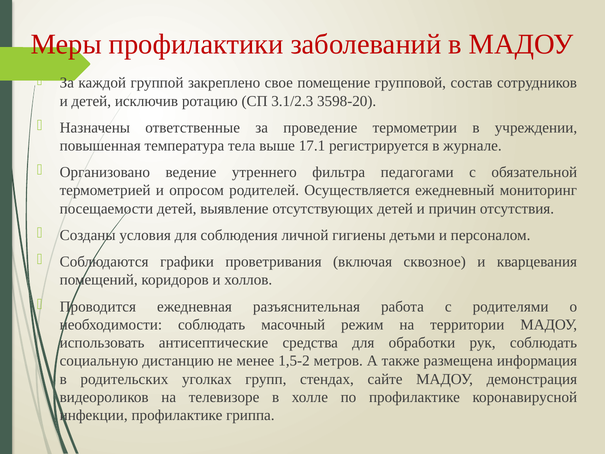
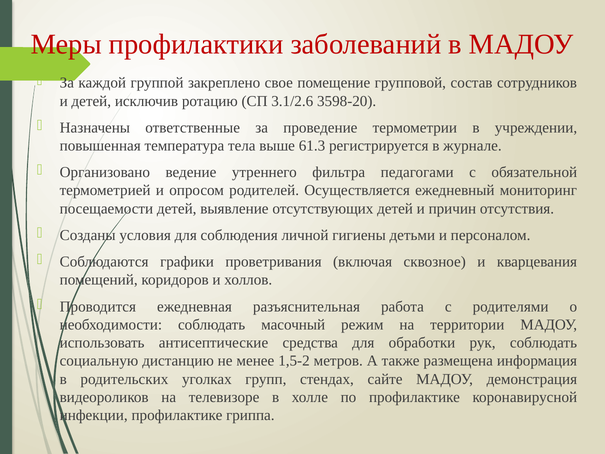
3.1/2.3: 3.1/2.3 -> 3.1/2.6
17.1: 17.1 -> 61.3
